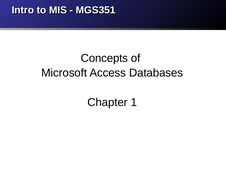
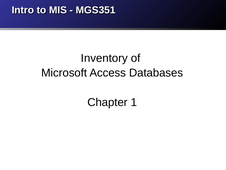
Concepts: Concepts -> Inventory
